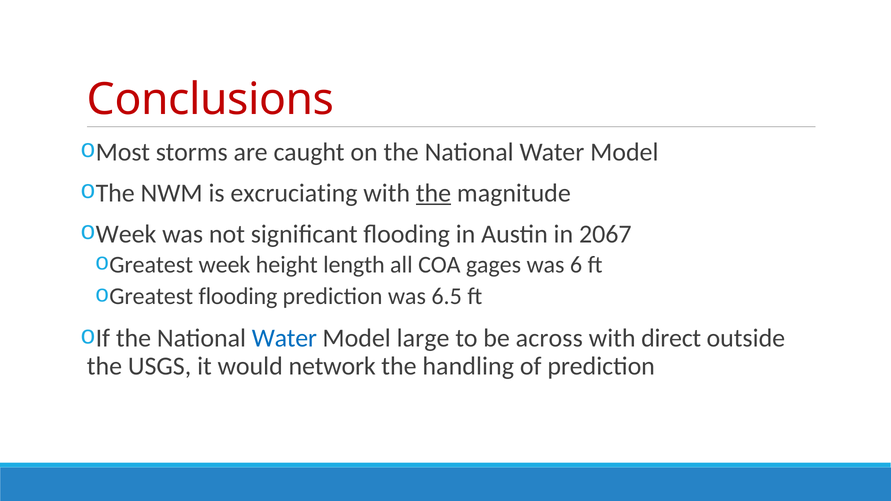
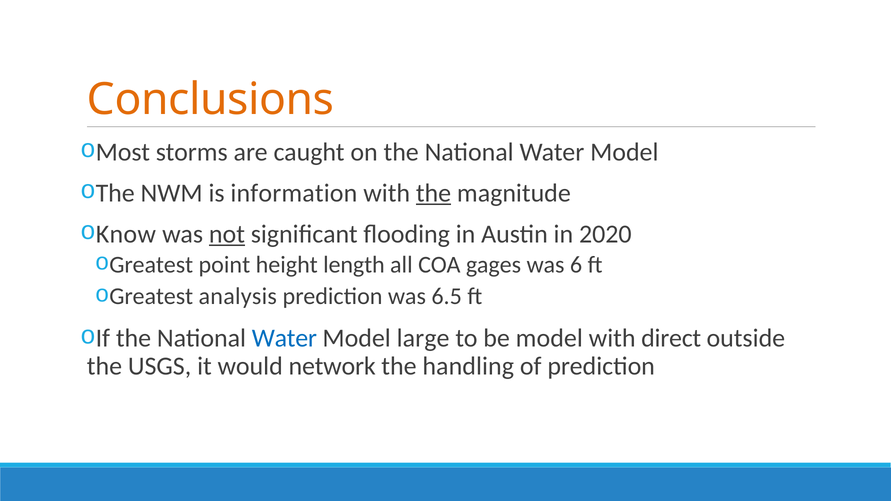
Conclusions colour: red -> orange
excruciating: excruciating -> information
Week at (126, 234): Week -> Know
not underline: none -> present
2067: 2067 -> 2020
Greatest week: week -> point
Greatest flooding: flooding -> analysis
be across: across -> model
